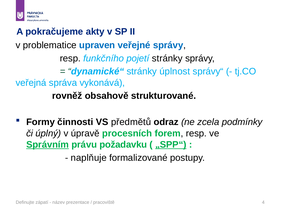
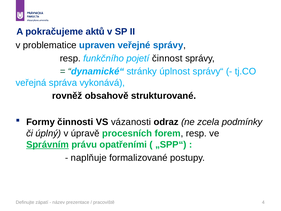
akty: akty -> aktů
pojetí stránky: stránky -> činnost
předmětů: předmětů -> vázanosti
požadavku: požadavku -> opatřeními
„SPP“ underline: present -> none
